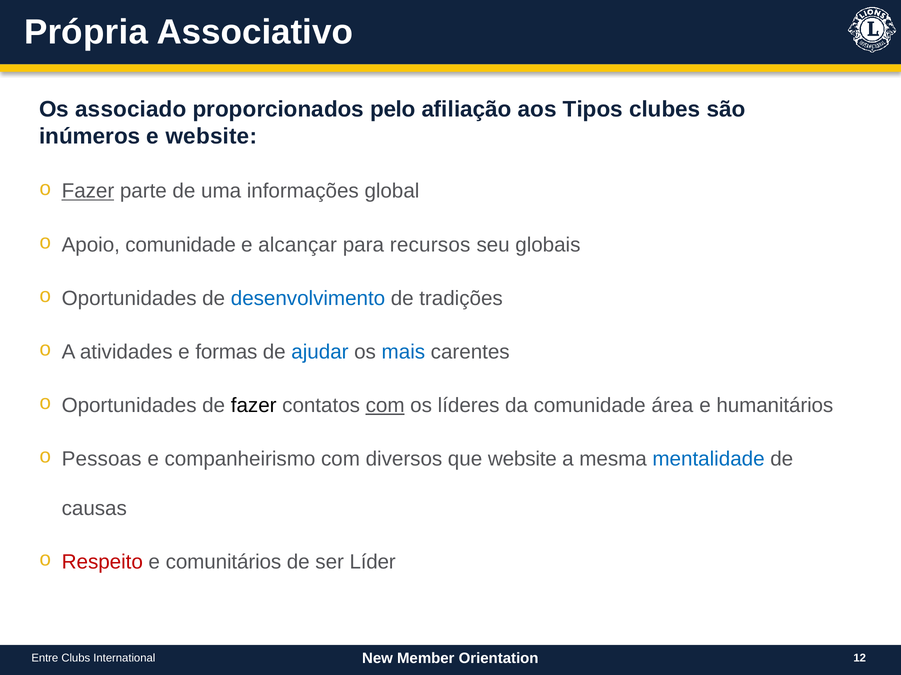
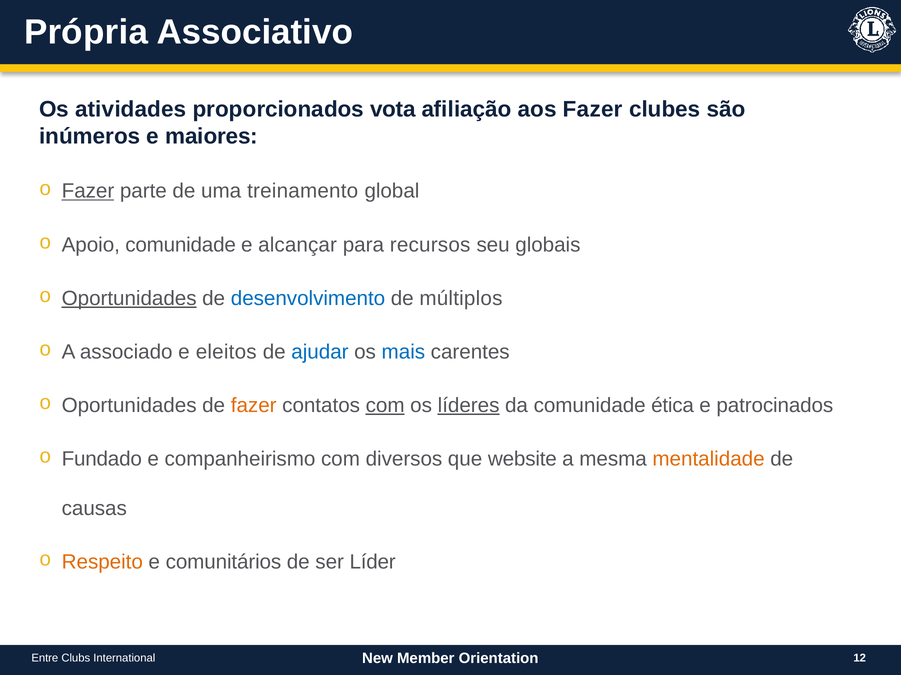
associado: associado -> atividades
pelo: pelo -> vota
aos Tipos: Tipos -> Fazer
e website: website -> maiores
informações: informações -> treinamento
Oportunidades at (129, 299) underline: none -> present
tradições: tradições -> múltiplos
atividades: atividades -> associado
formas: formas -> eleitos
fazer at (254, 406) colour: black -> orange
líderes underline: none -> present
área: área -> ética
humanitários: humanitários -> patrocinados
Pessoas: Pessoas -> Fundado
mentalidade colour: blue -> orange
Respeito colour: red -> orange
